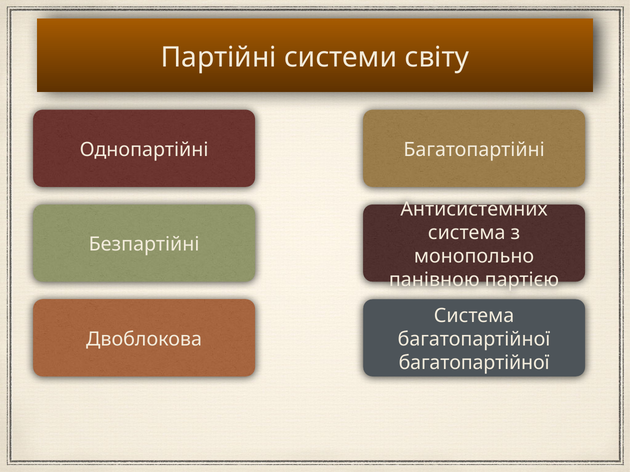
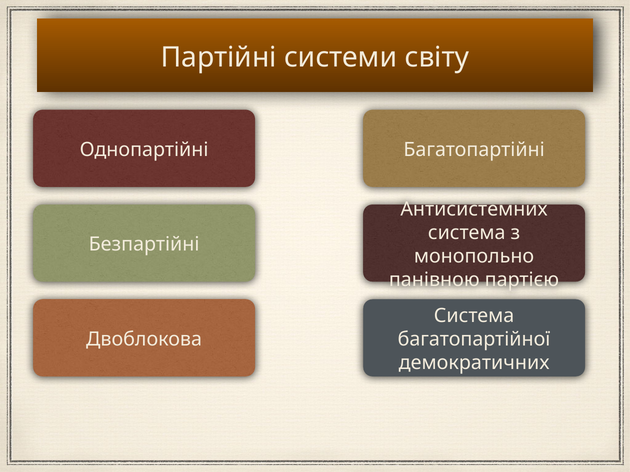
багатопартійної at (474, 363): багатопартійної -> демократичних
